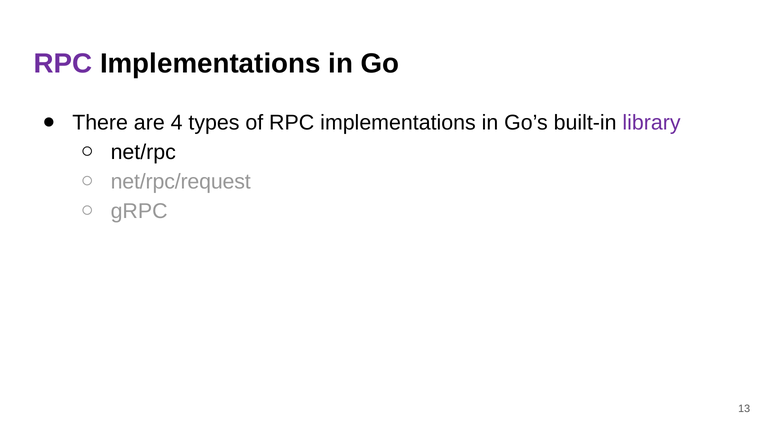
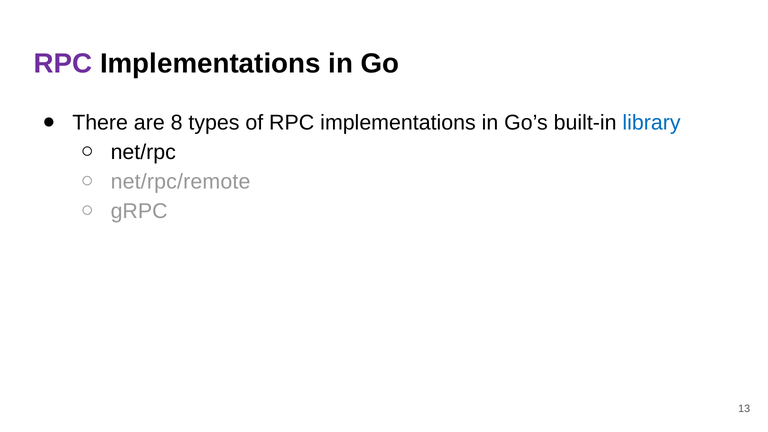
4: 4 -> 8
library colour: purple -> blue
net/rpc/request: net/rpc/request -> net/rpc/remote
